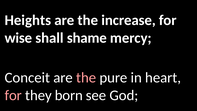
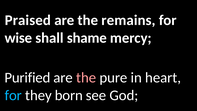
Heights: Heights -> Praised
increase: increase -> remains
Conceit: Conceit -> Purified
for at (13, 95) colour: pink -> light blue
